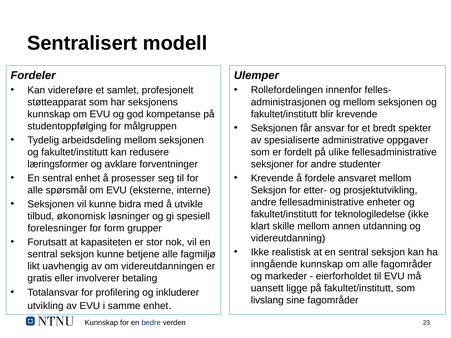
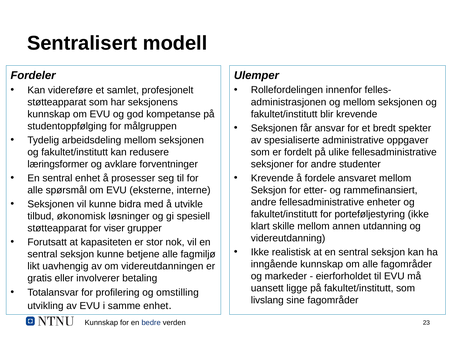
prosjektutvikling: prosjektutvikling -> rammefinansiert
teknologiledelse: teknologiledelse -> porteføljestyring
forelesninger at (57, 228): forelesninger -> støtteapparat
form: form -> viser
inkluderer: inkluderer -> omstilling
